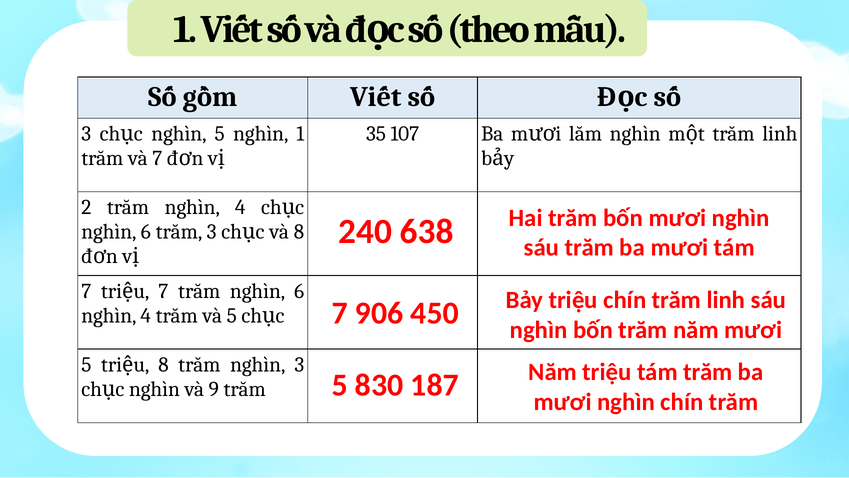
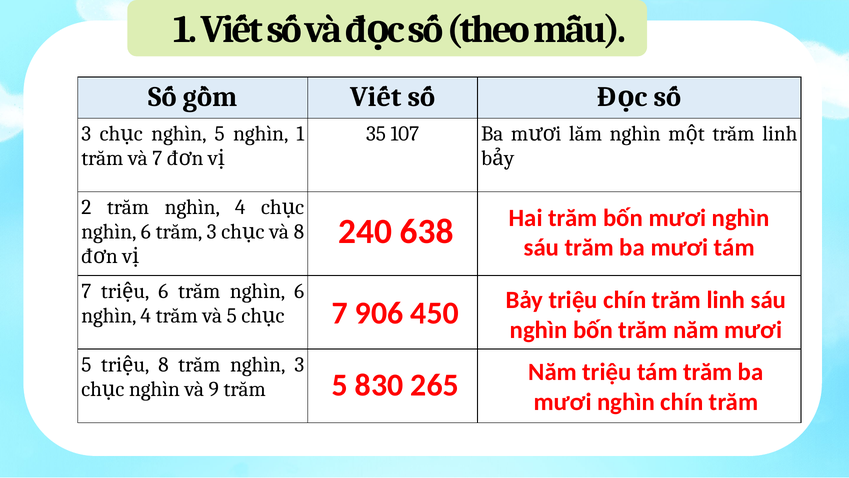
7 at (163, 291): 7 -> 6
187: 187 -> 265
